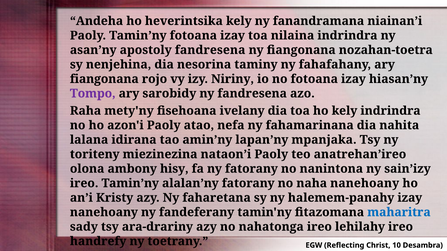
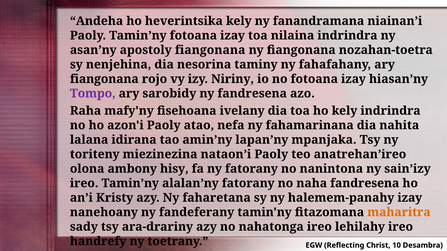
apostoly fandresena: fandresena -> fiangonana
mety'ny: mety'ny -> mafy'ny
naha nanehoany: nanehoany -> fandresena
maharitra colour: blue -> orange
